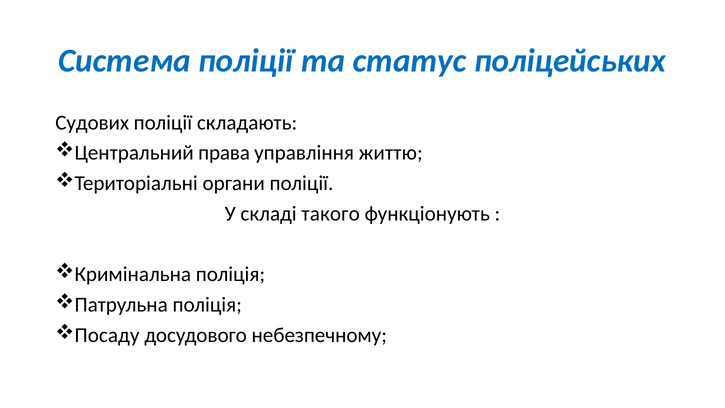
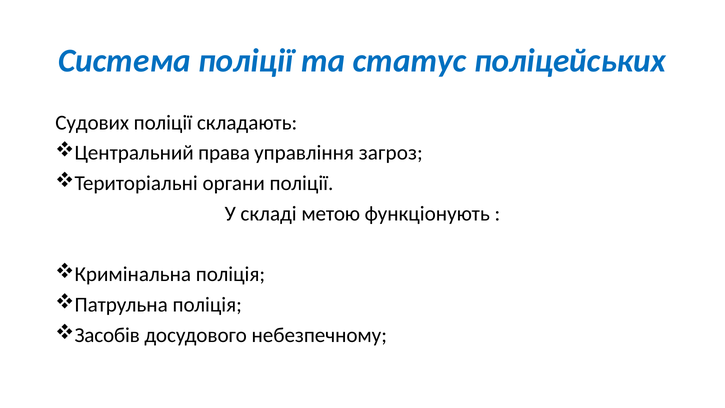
життю: життю -> загроз
такого: такого -> метою
Посаду: Посаду -> Засобів
